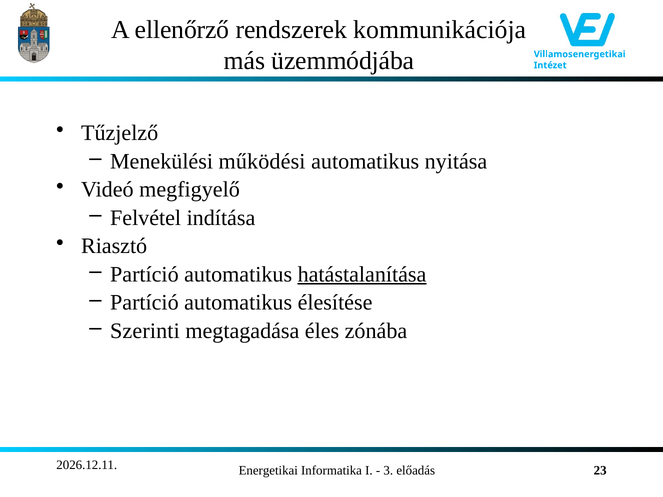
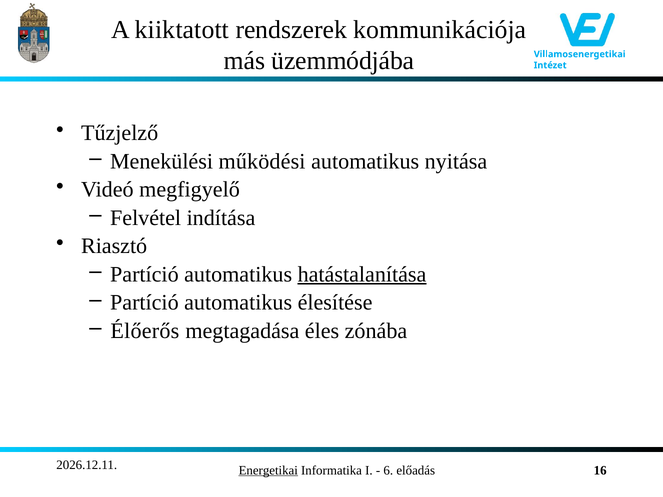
ellenőrző: ellenőrző -> kiiktatott
Szerinti: Szerinti -> Élőerős
Energetikai underline: none -> present
3: 3 -> 6
23: 23 -> 16
